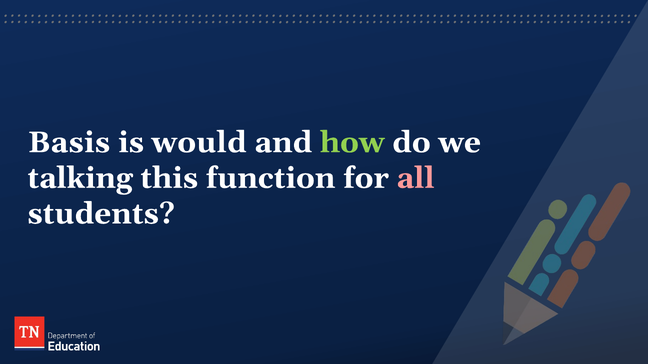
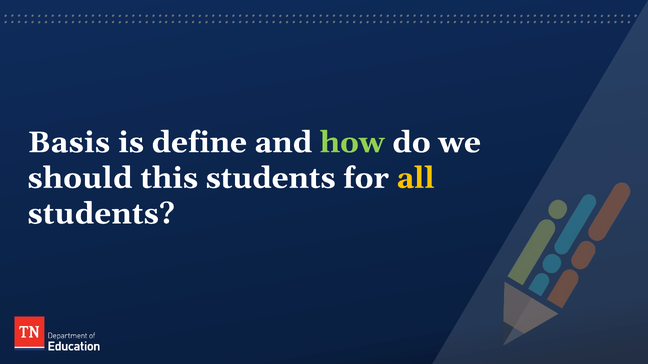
would: would -> define
talking: talking -> should
this function: function -> students
all colour: pink -> yellow
